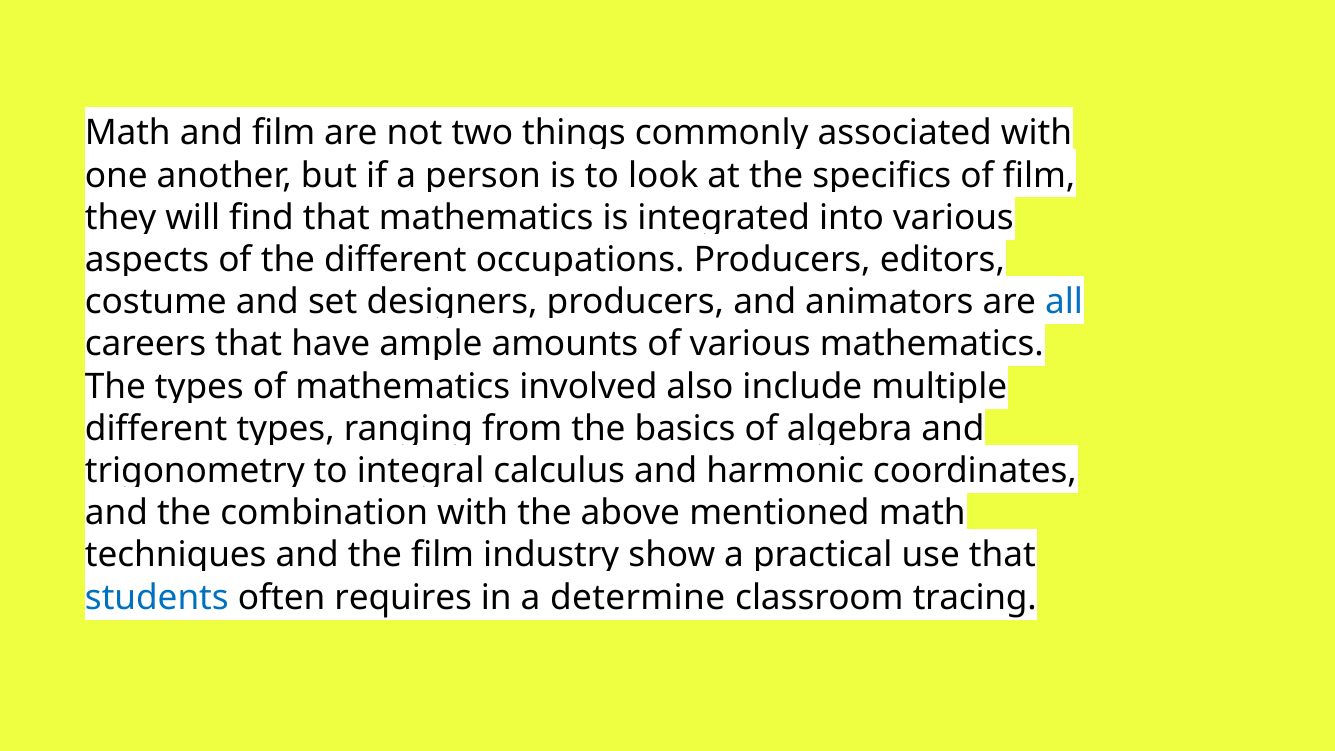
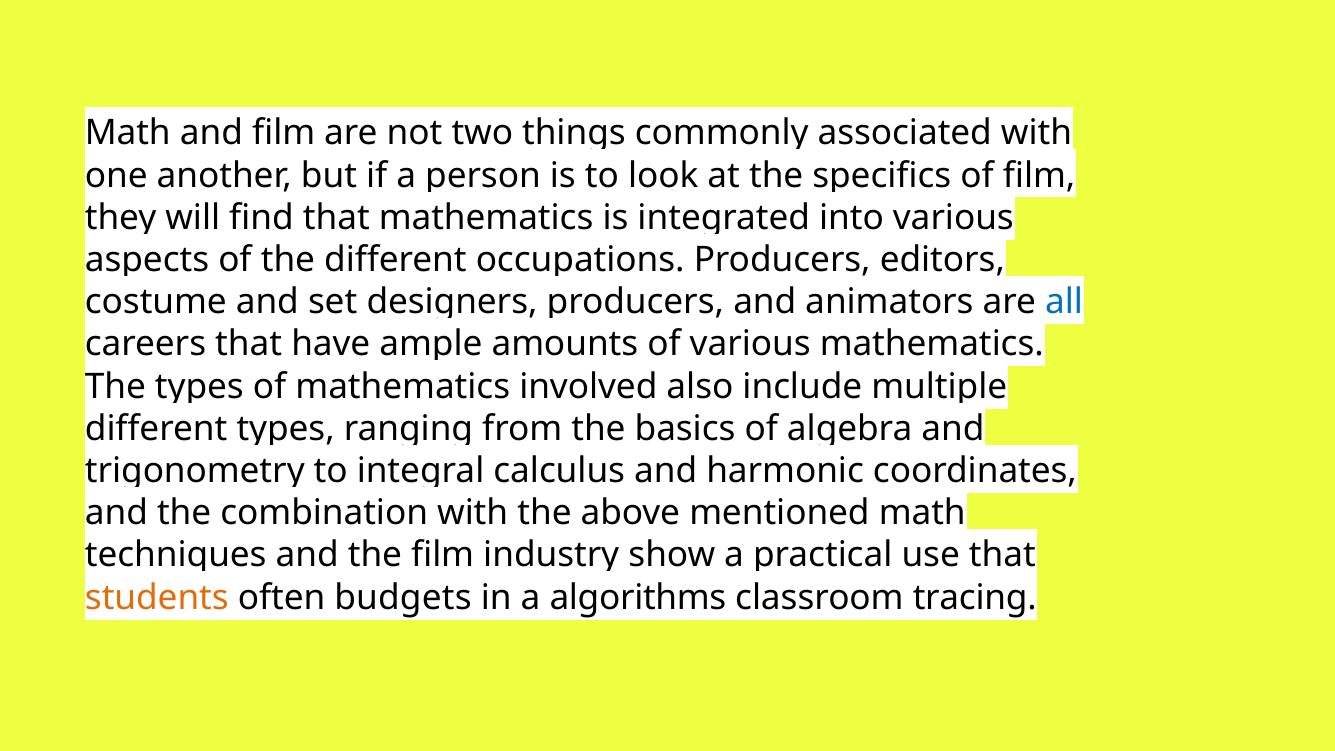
students colour: blue -> orange
requires: requires -> budgets
determine: determine -> algorithms
